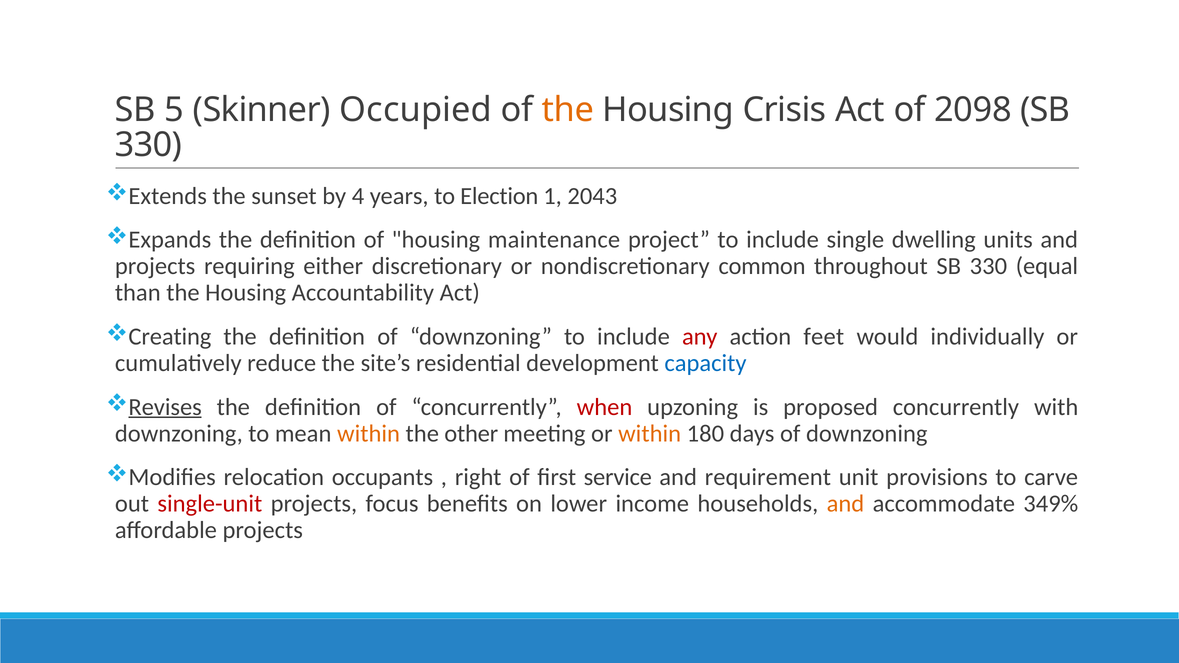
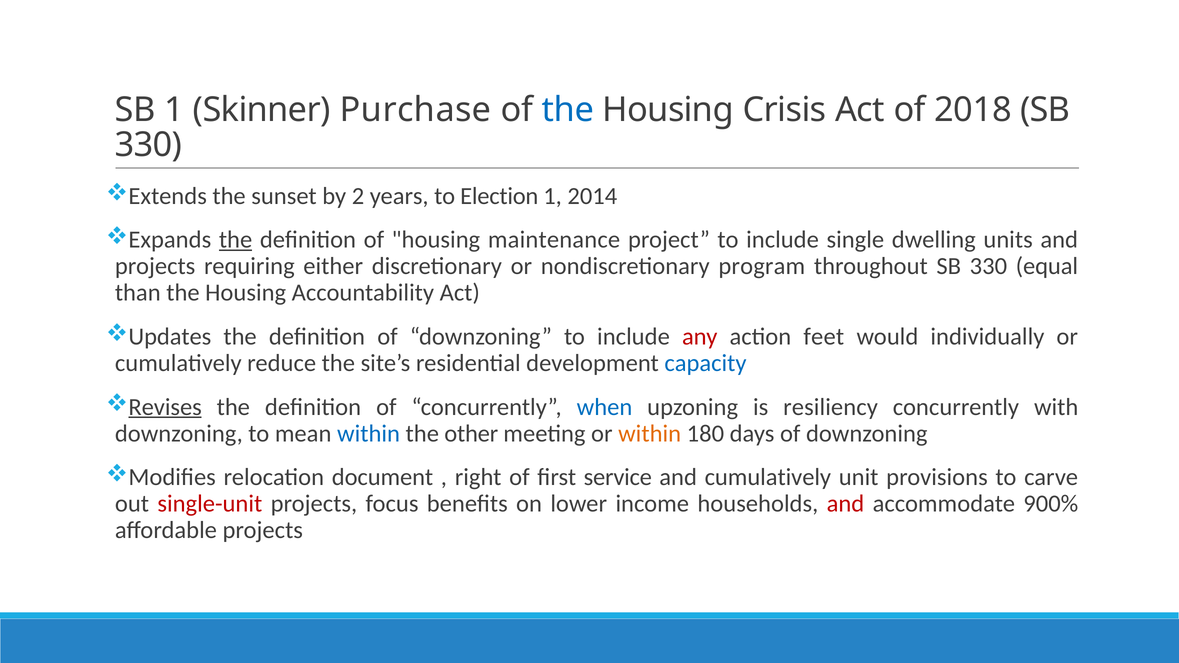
SB 5: 5 -> 1
Occupied: Occupied -> Purchase
the at (568, 110) colour: orange -> blue
2098: 2098 -> 2018
4: 4 -> 2
2043: 2043 -> 2014
the at (236, 240) underline: none -> present
common: common -> program
Creating: Creating -> Updates
when colour: red -> blue
proposed: proposed -> resiliency
within at (369, 434) colour: orange -> blue
occupants: occupants -> document
and requirement: requirement -> cumulatively
and at (845, 504) colour: orange -> red
349%: 349% -> 900%
